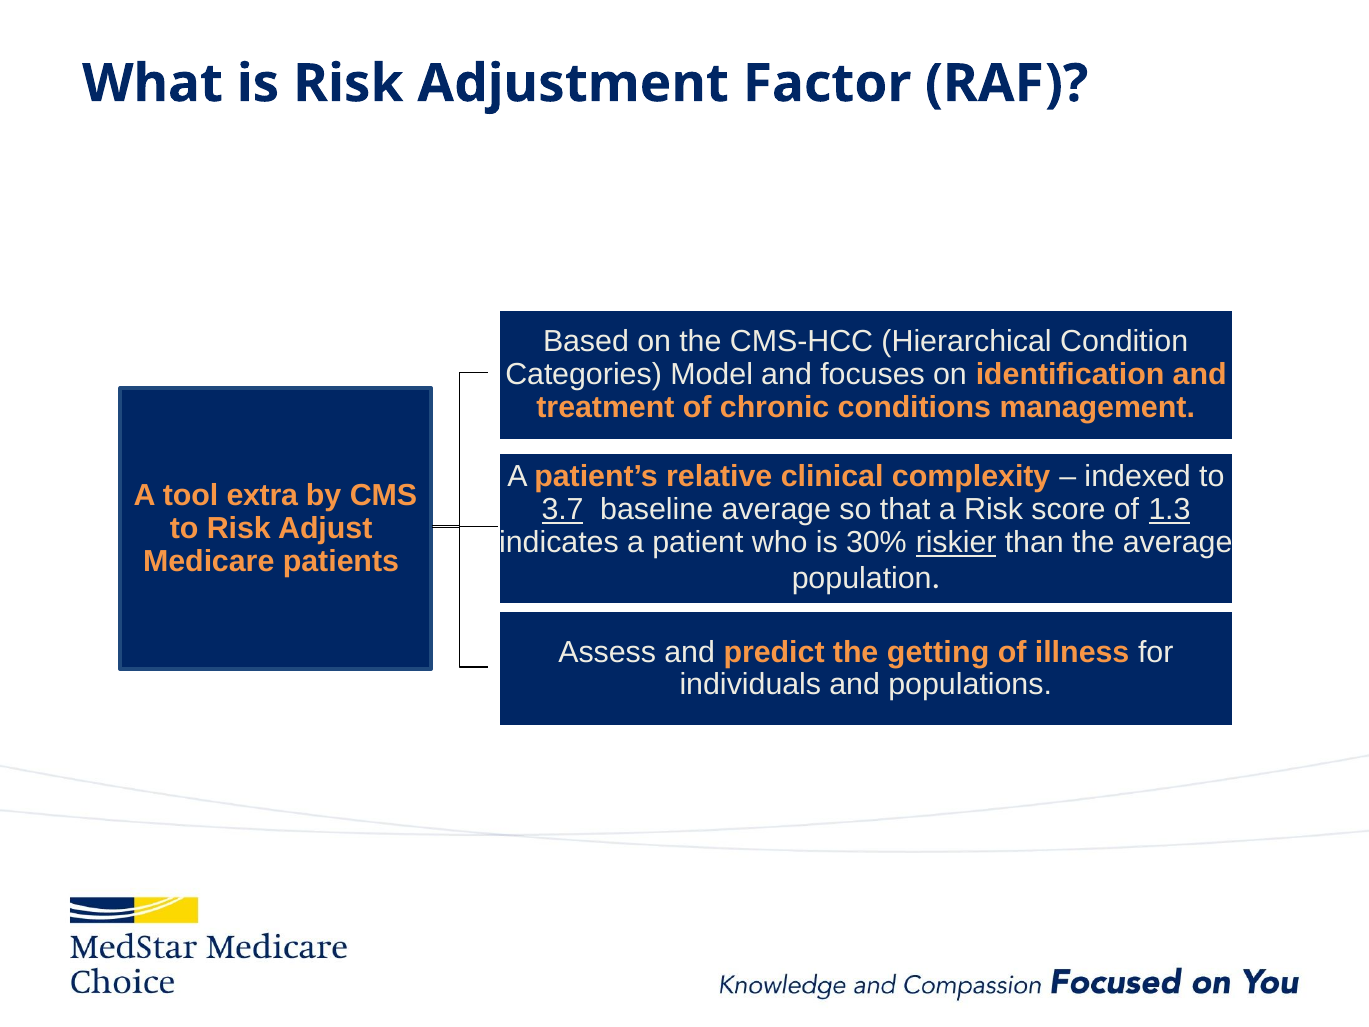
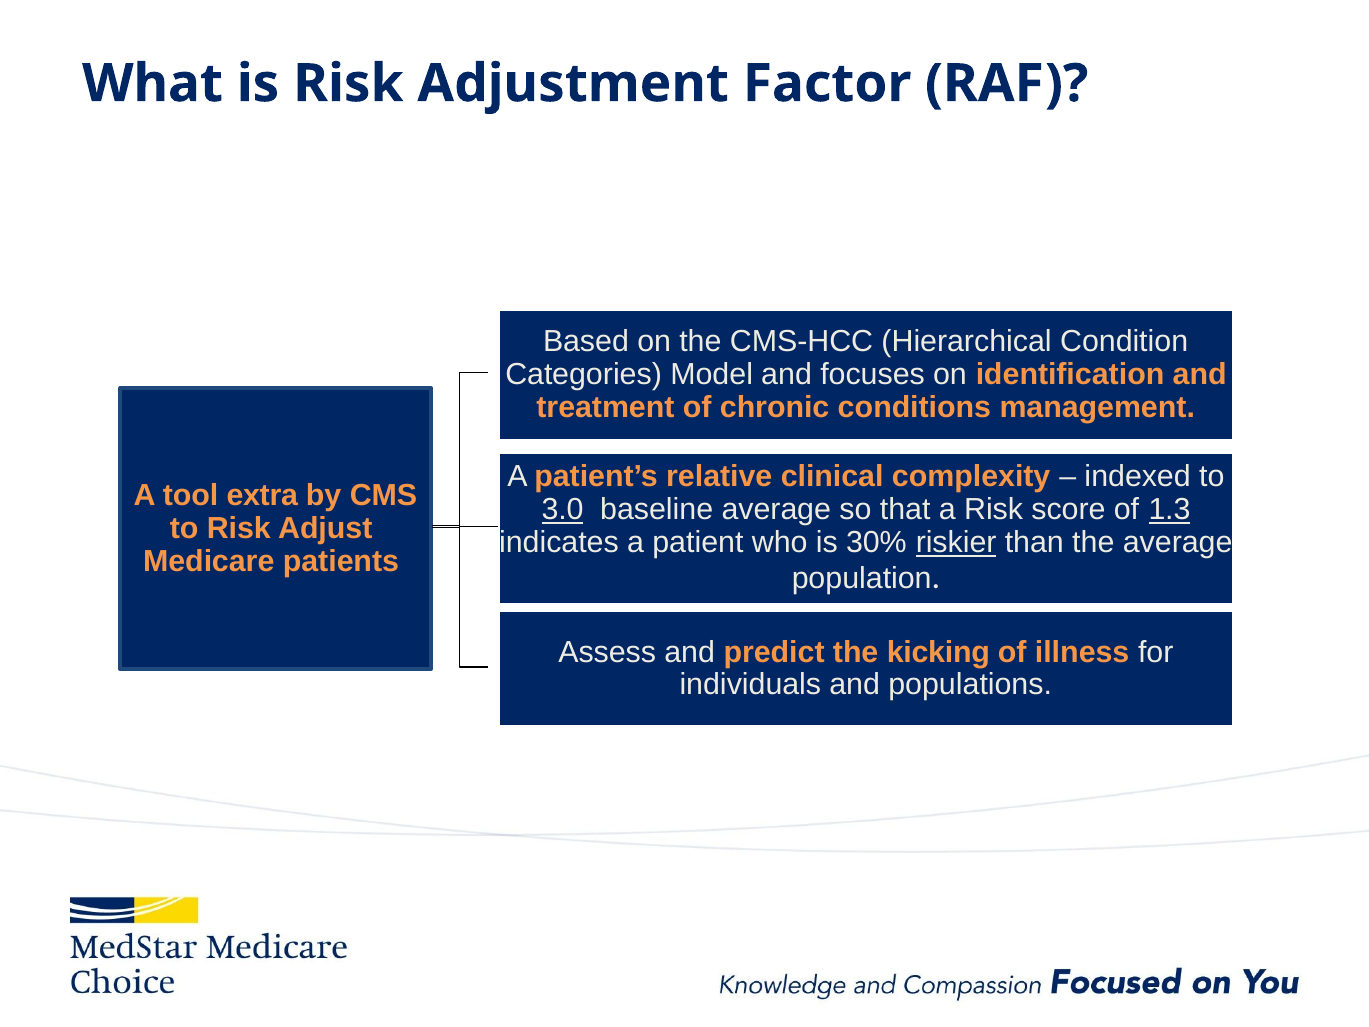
3.7: 3.7 -> 3.0
getting: getting -> kicking
